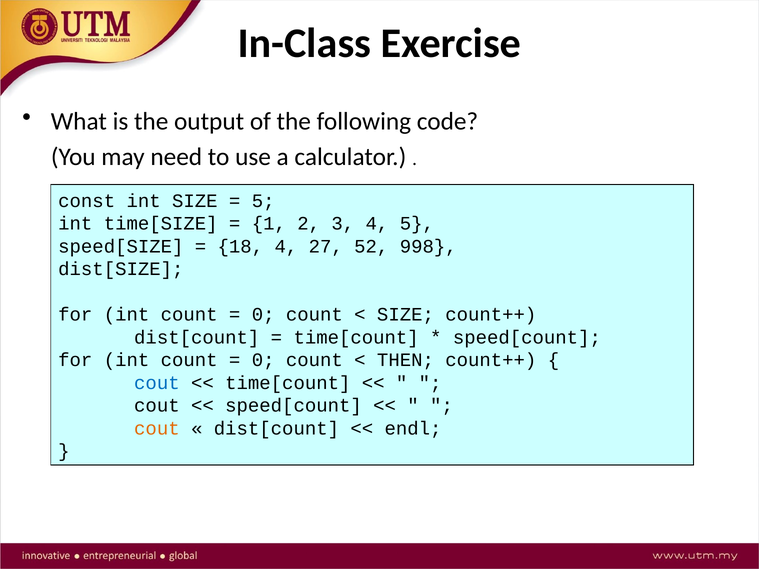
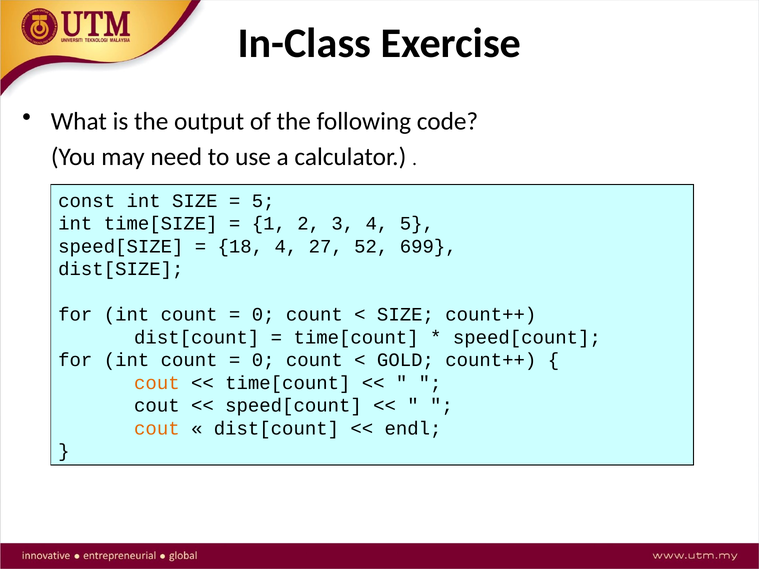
998: 998 -> 699
THEN: THEN -> GOLD
cout at (157, 383) colour: blue -> orange
